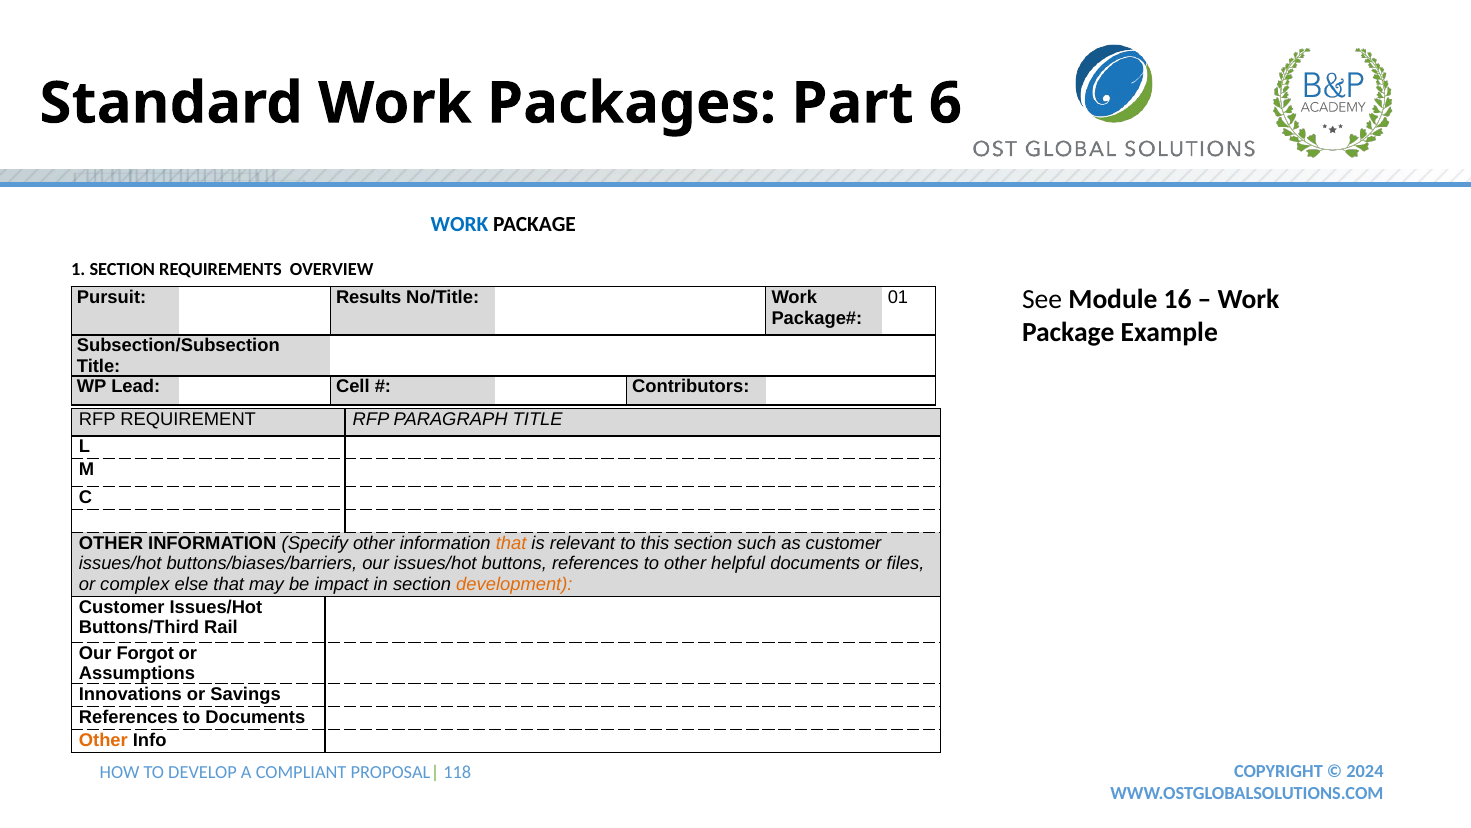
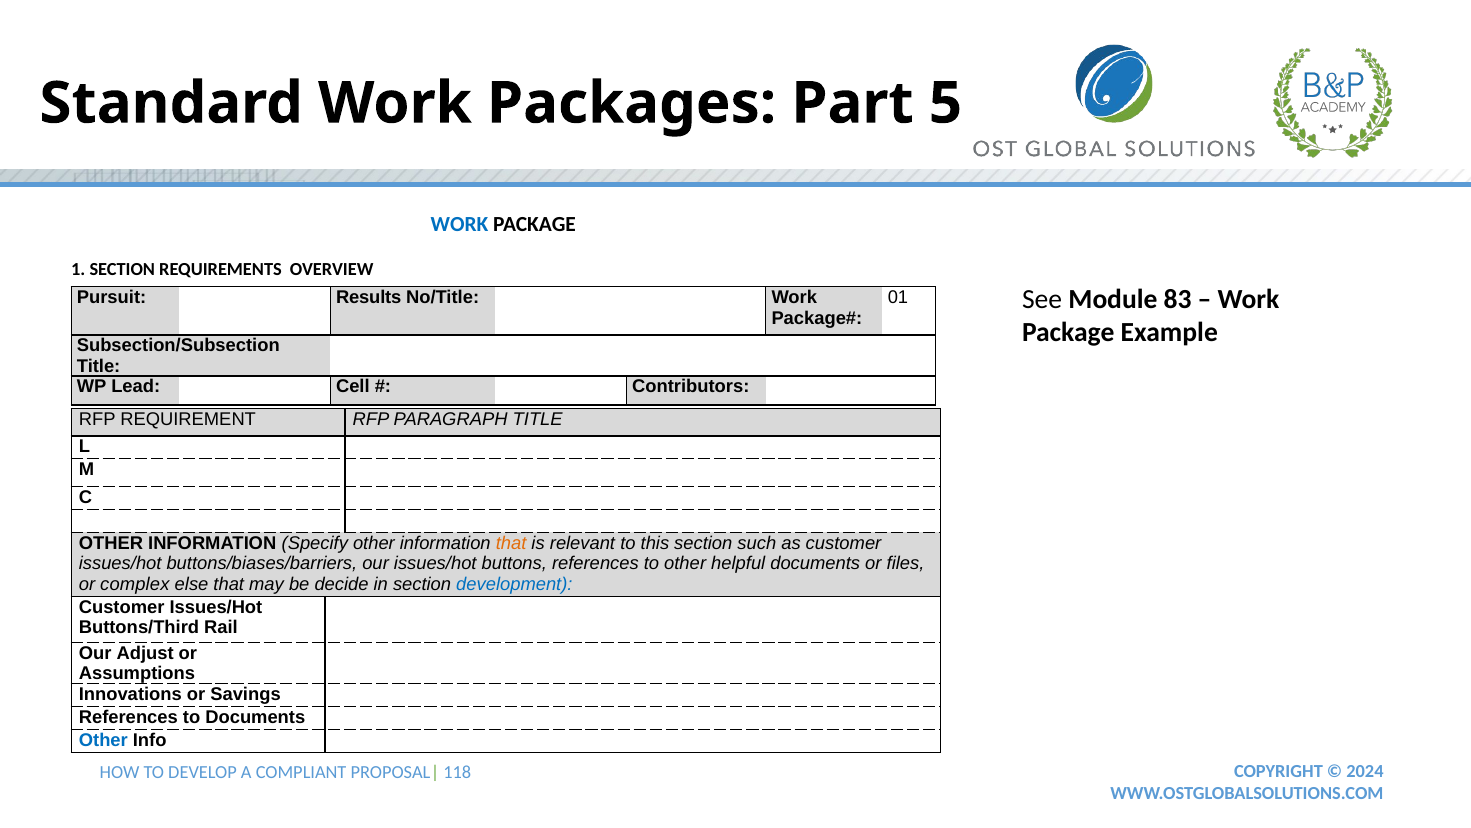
6: 6 -> 5
16: 16 -> 83
impact: impact -> decide
development colour: orange -> blue
Forgot: Forgot -> Adjust
Other at (103, 740) colour: orange -> blue
